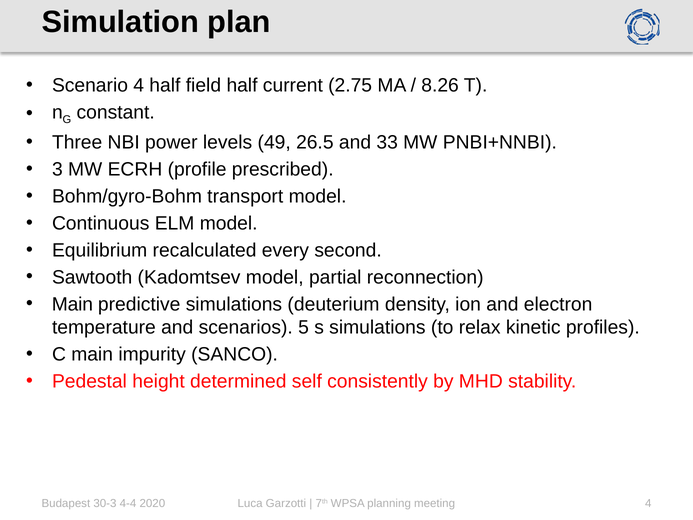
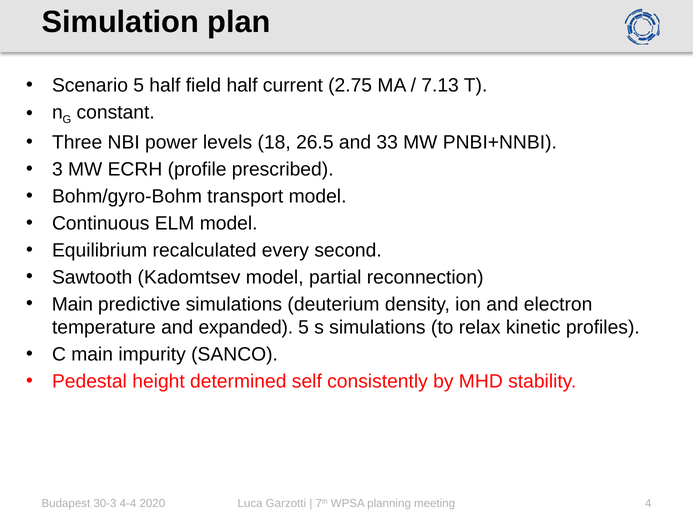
Scenario 4: 4 -> 5
8.26: 8.26 -> 7.13
49: 49 -> 18
scenarios: scenarios -> expanded
